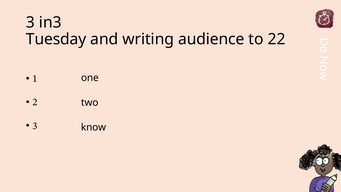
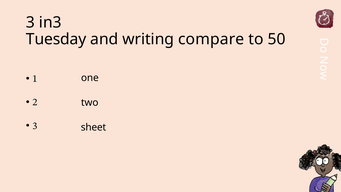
audience: audience -> compare
22: 22 -> 50
know: know -> sheet
